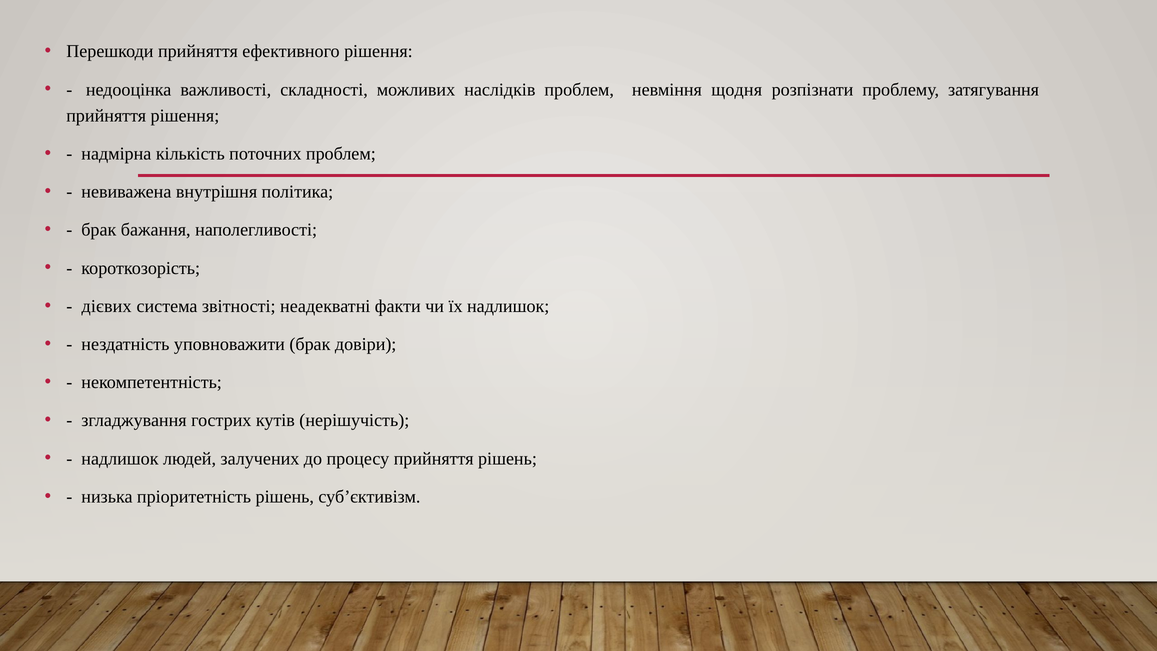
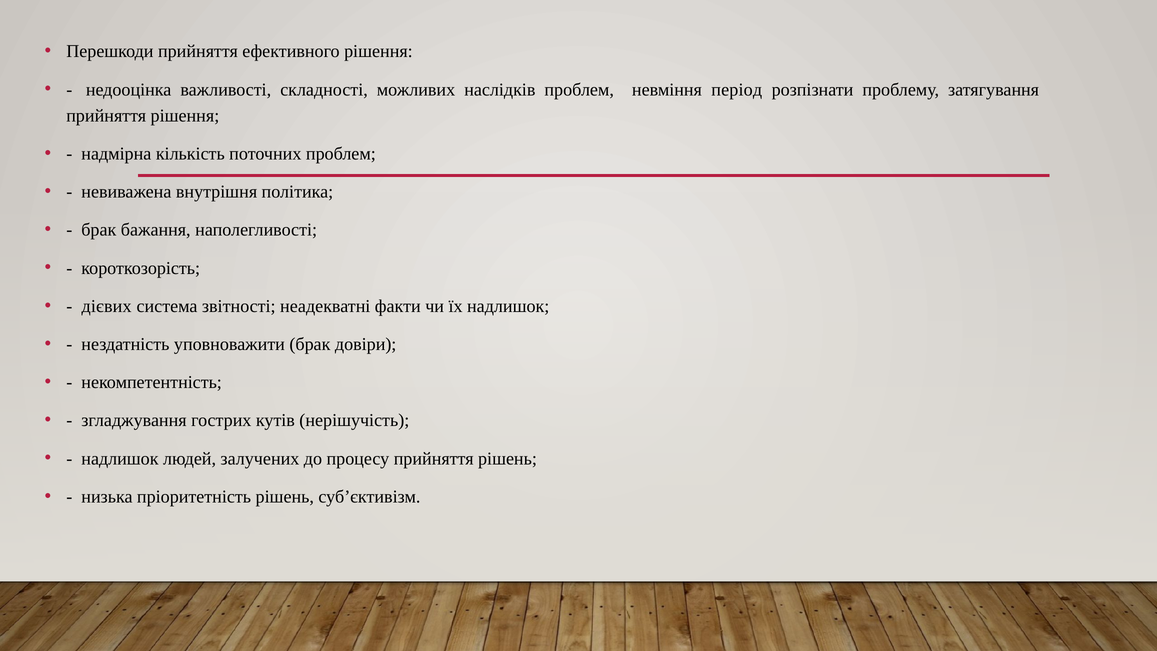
щодня: щодня -> період
